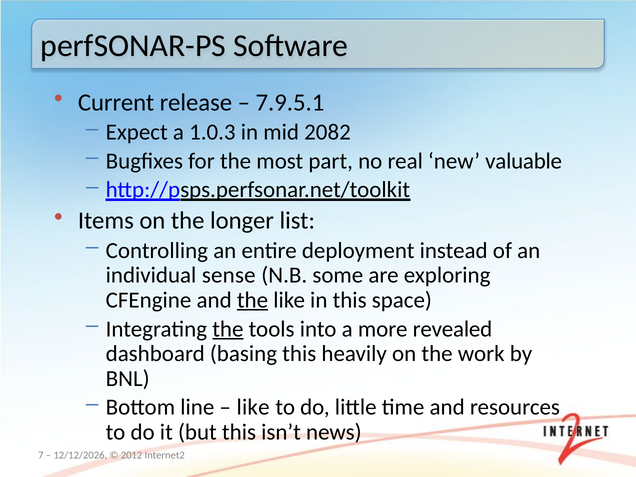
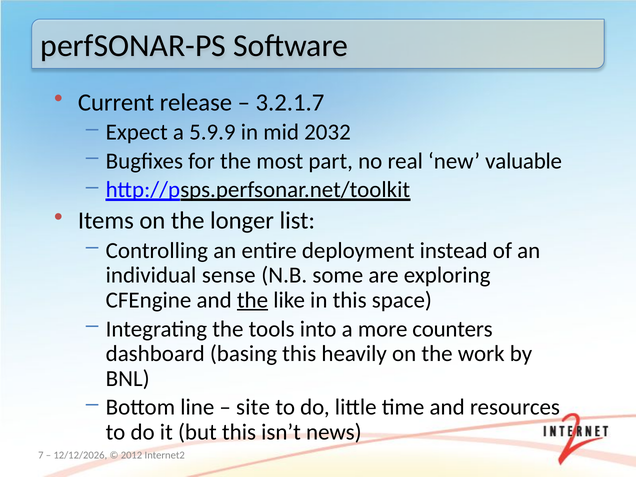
7.9.5.1: 7.9.5.1 -> 3.2.1.7
1.0.3: 1.0.3 -> 5.9.9
2082: 2082 -> 2032
the at (228, 329) underline: present -> none
revealed: revealed -> counters
like at (253, 407): like -> site
